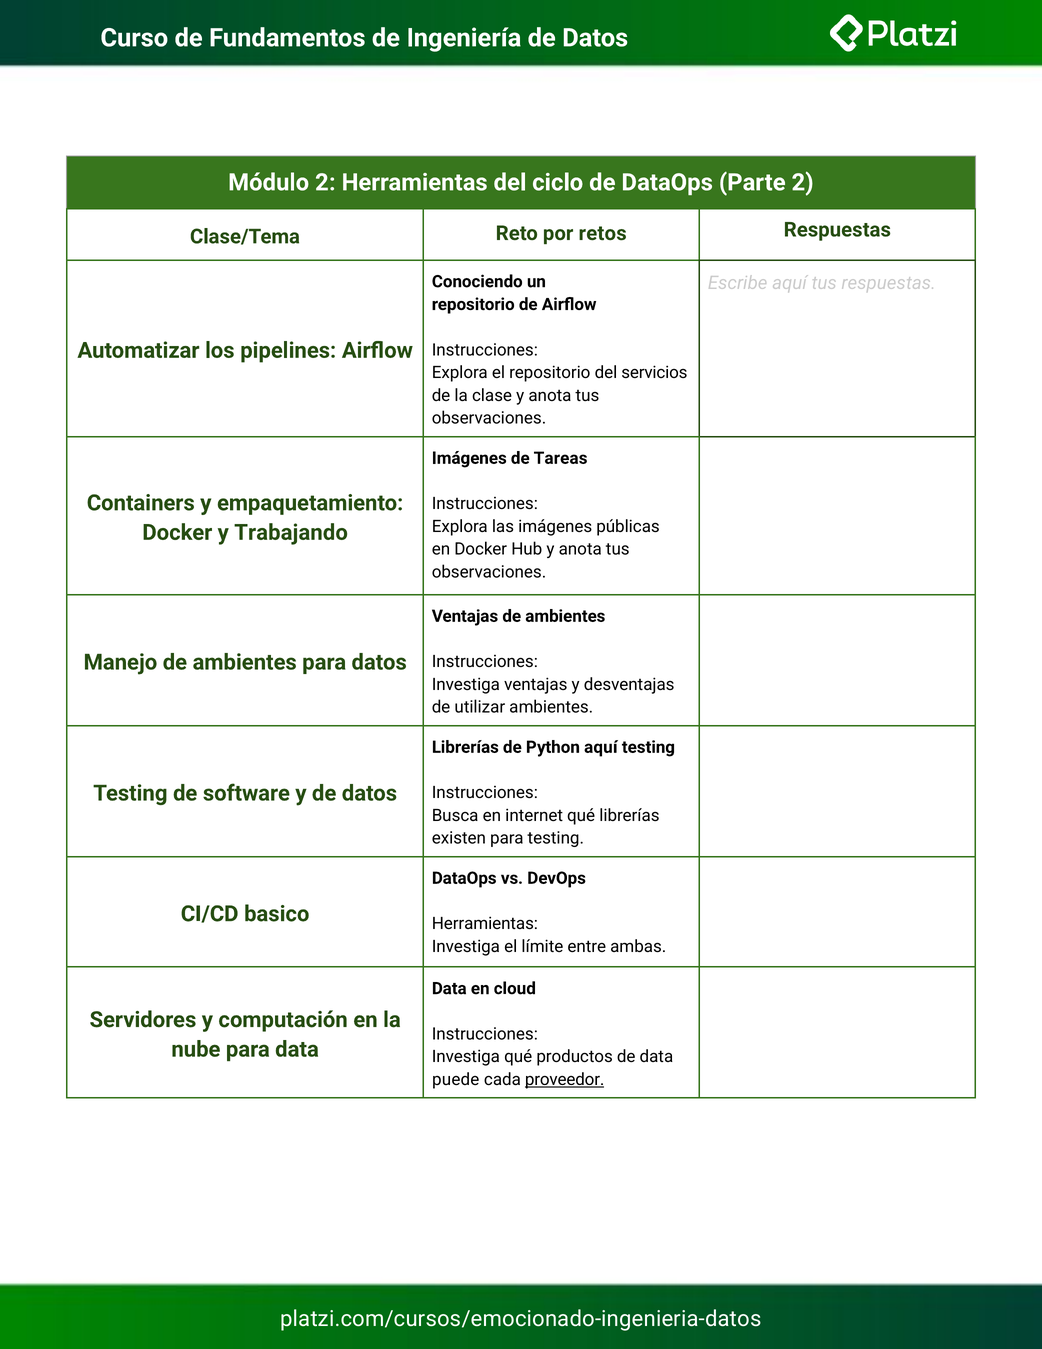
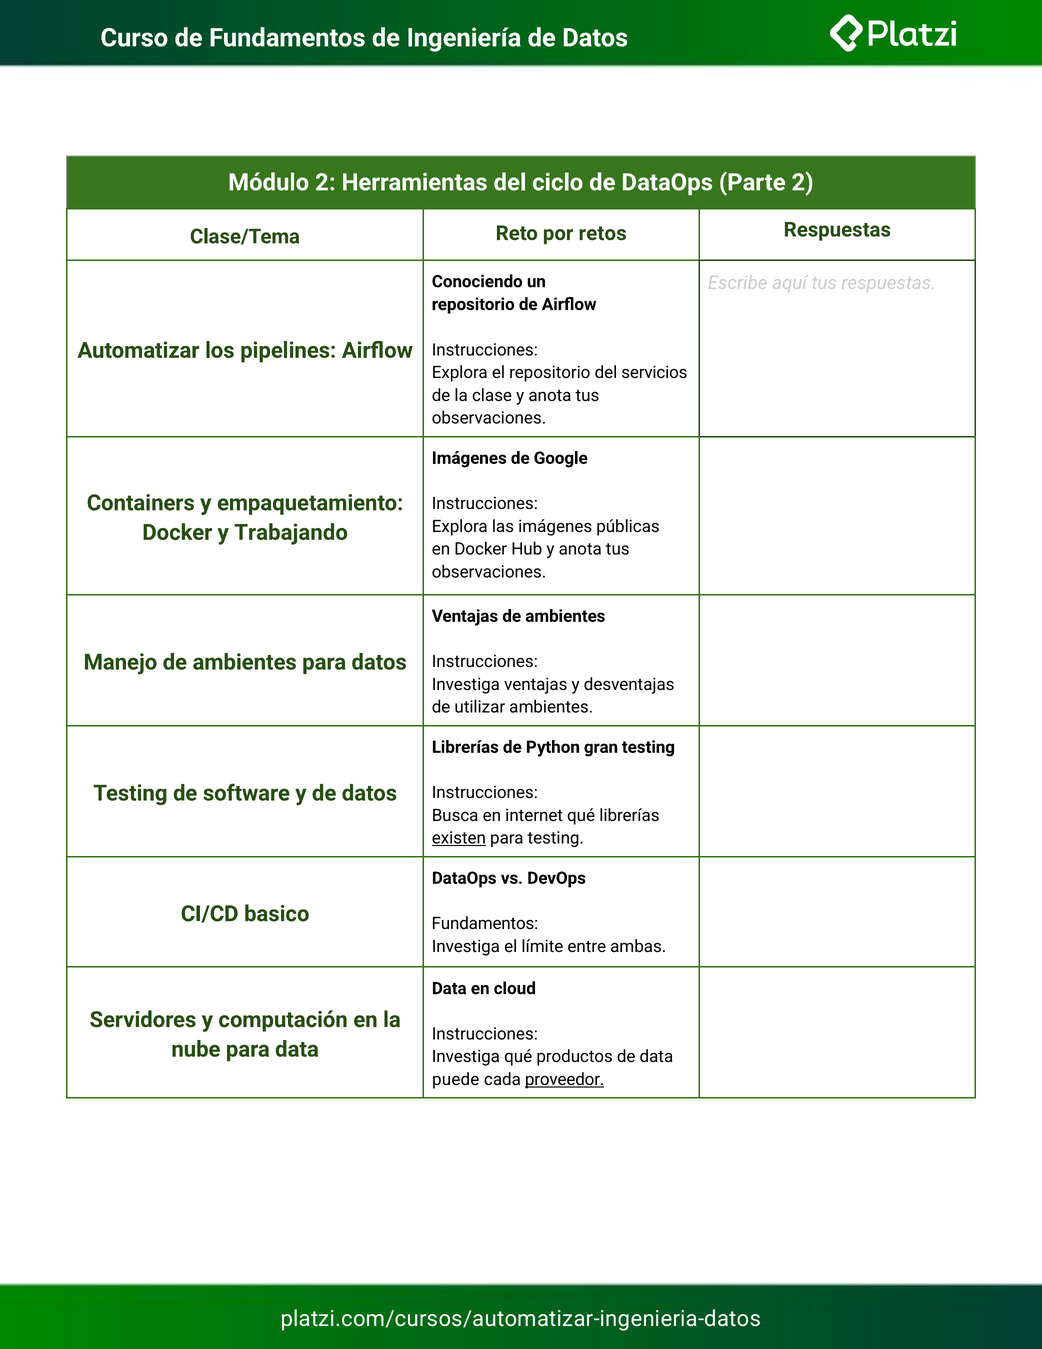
Tareas: Tareas -> Google
Python aquí: aquí -> gran
existen underline: none -> present
Herramientas at (485, 923): Herramientas -> Fundamentos
platzi.com/cursos/emocionado-ingenieria-datos: platzi.com/cursos/emocionado-ingenieria-datos -> platzi.com/cursos/automatizar-ingenieria-datos
